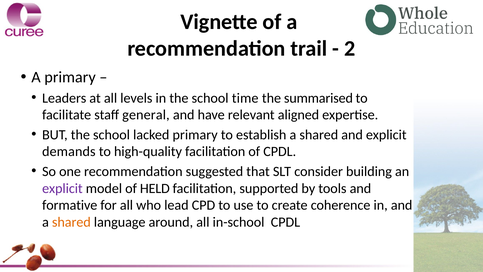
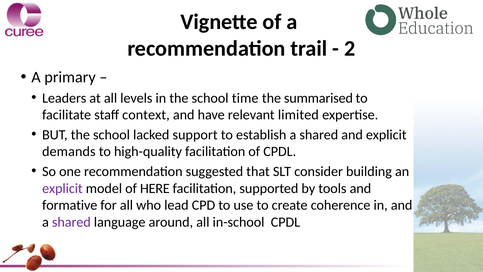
general: general -> context
aligned: aligned -> limited
lacked primary: primary -> support
HELD: HELD -> HERE
shared at (71, 222) colour: orange -> purple
